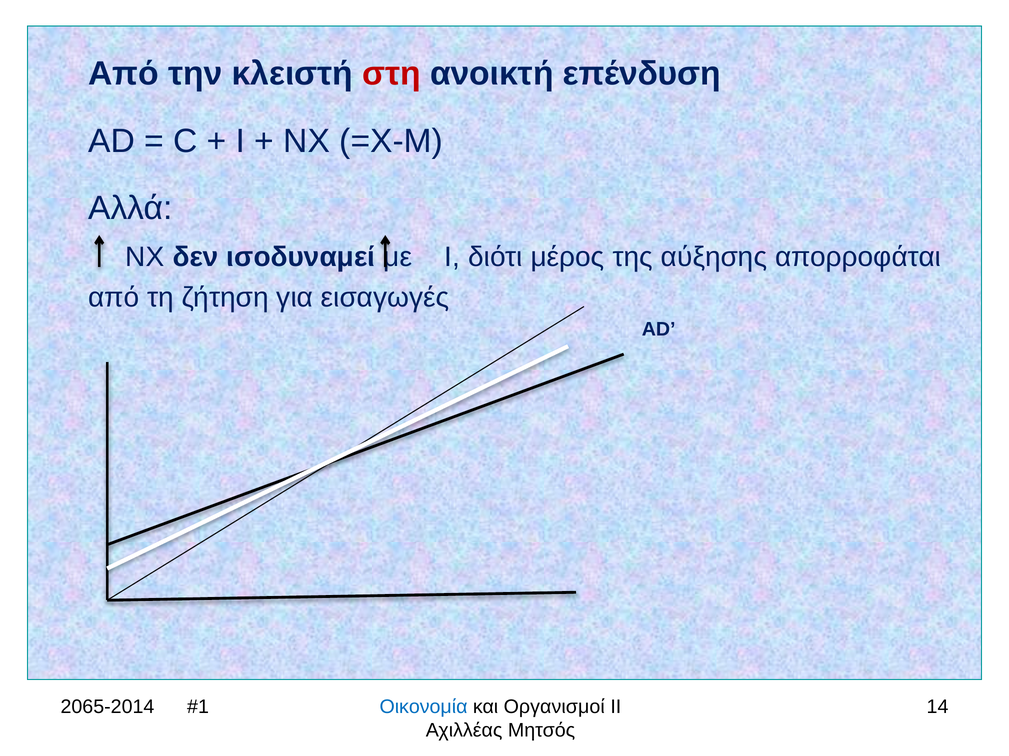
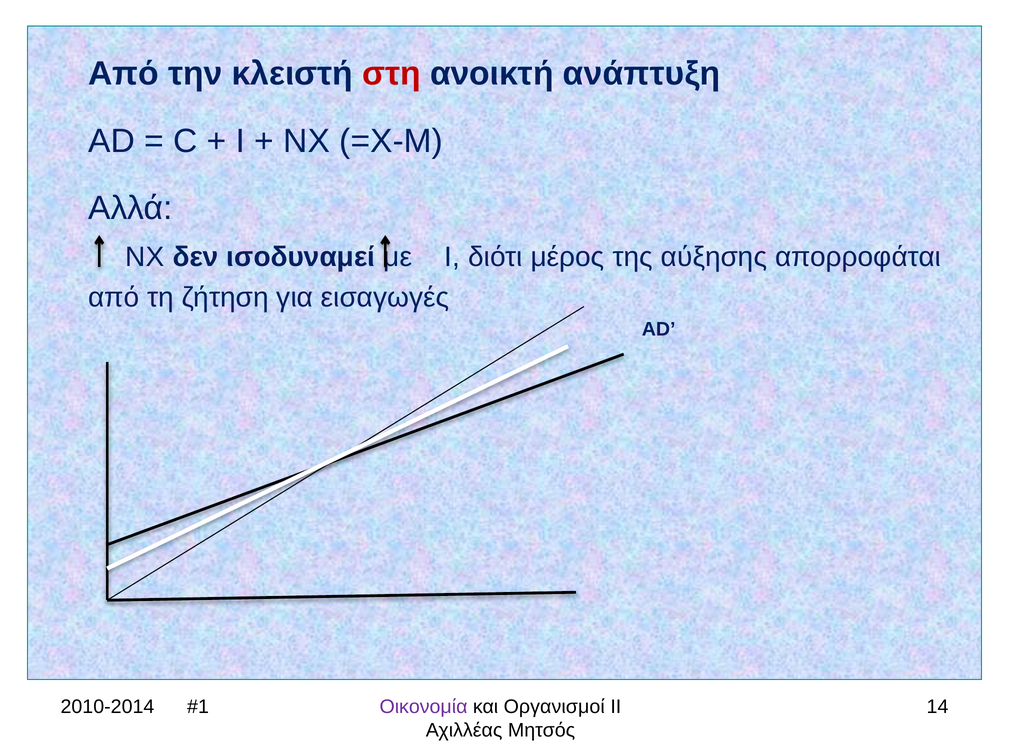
επένδυση: επένδυση -> ανάπτυξη
2065-2014: 2065-2014 -> 2010-2014
Οικονομία colour: blue -> purple
